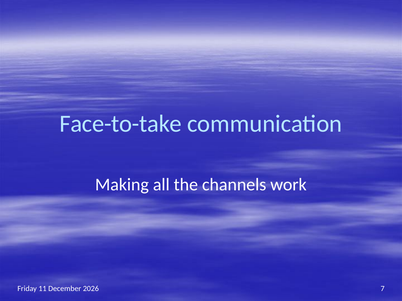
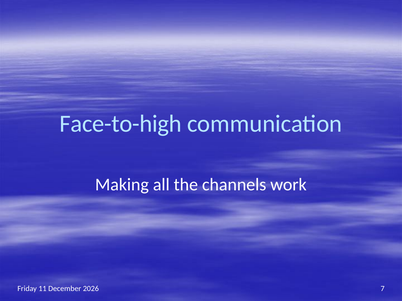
Face-to-take: Face-to-take -> Face-to-high
